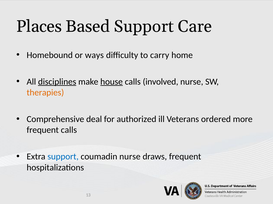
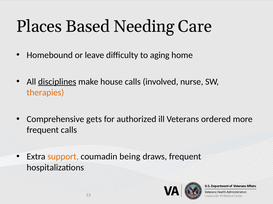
Based Support: Support -> Needing
ways: ways -> leave
carry: carry -> aging
house underline: present -> none
deal: deal -> gets
support at (63, 157) colour: blue -> orange
coumadin nurse: nurse -> being
